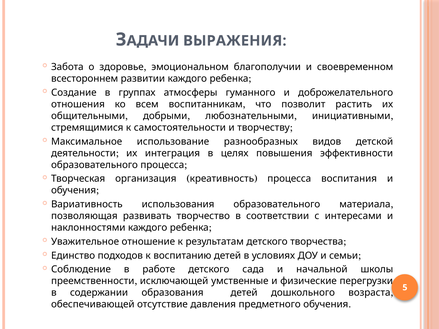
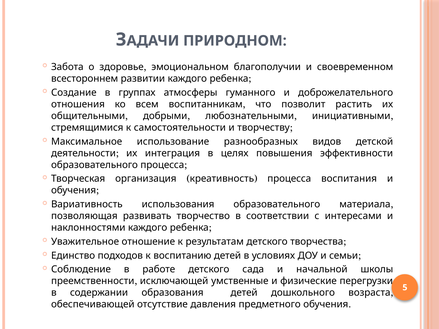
ВЫРАЖЕНИЯ: ВЫРАЖЕНИЯ -> ПРИРОДНОМ
